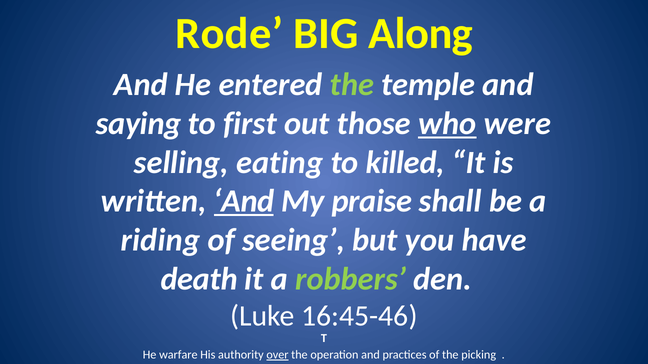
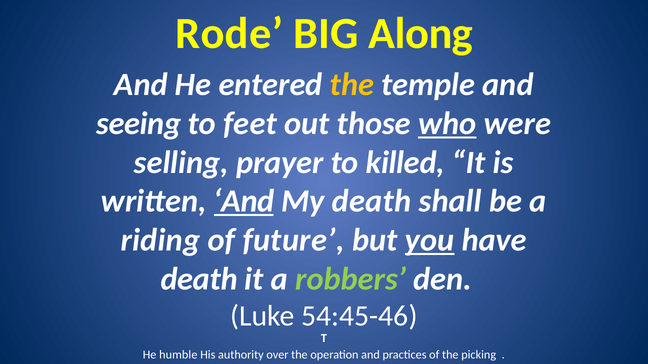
the at (352, 85) colour: light green -> yellow
saying: saying -> seeing
first: first -> feet
eating: eating -> prayer
My praise: praise -> death
seeing: seeing -> future
you underline: none -> present
16:45-46: 16:45-46 -> 54:45-46
warfare: warfare -> humble
over underline: present -> none
